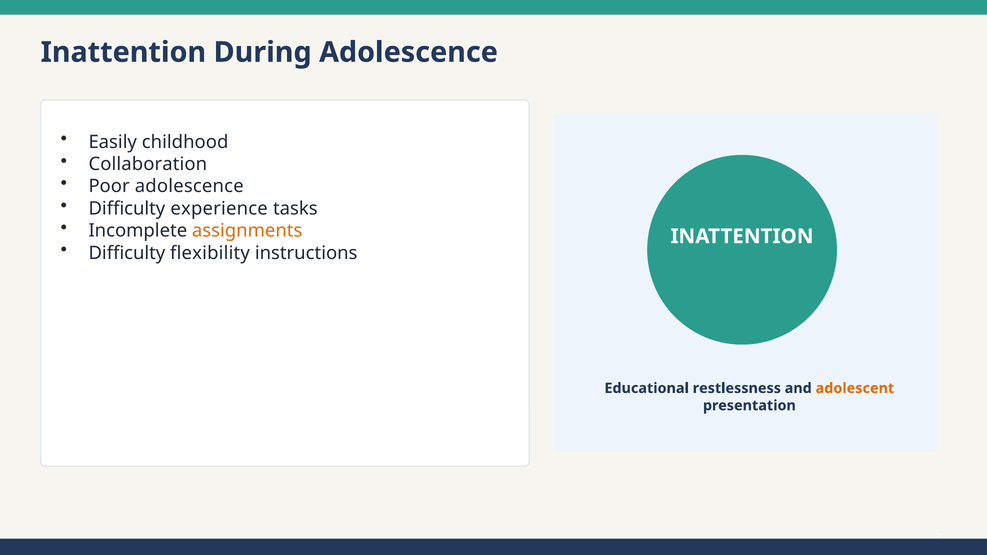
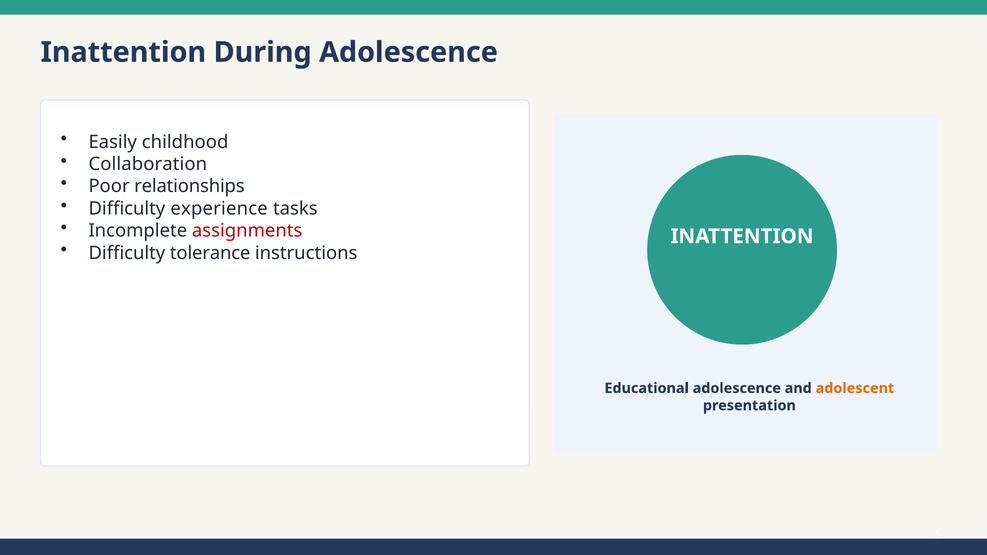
Poor adolescence: adolescence -> relationships
assignments colour: orange -> red
flexibility: flexibility -> tolerance
Educational restlessness: restlessness -> adolescence
